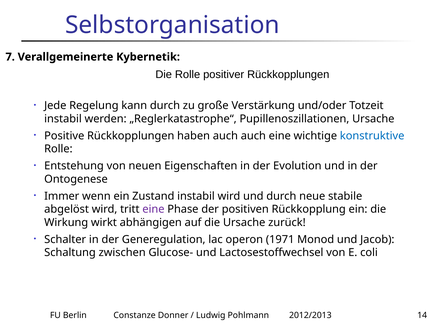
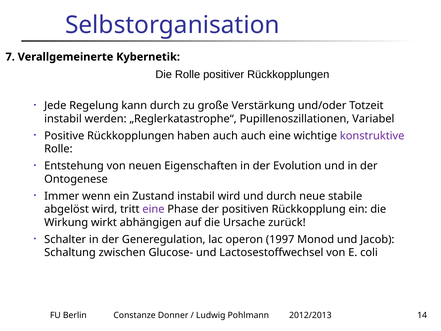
Pupillenoszillationen Ursache: Ursache -> Variabel
konstruktive colour: blue -> purple
1971: 1971 -> 1997
